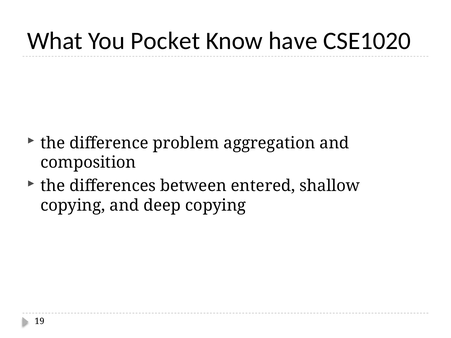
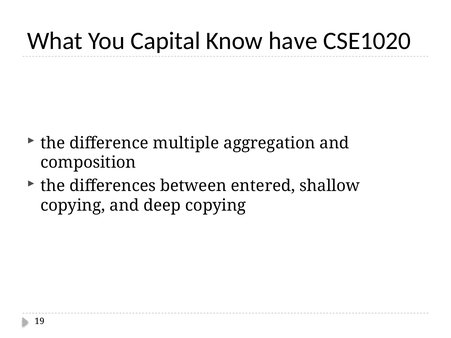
Pocket: Pocket -> Capital
problem: problem -> multiple
